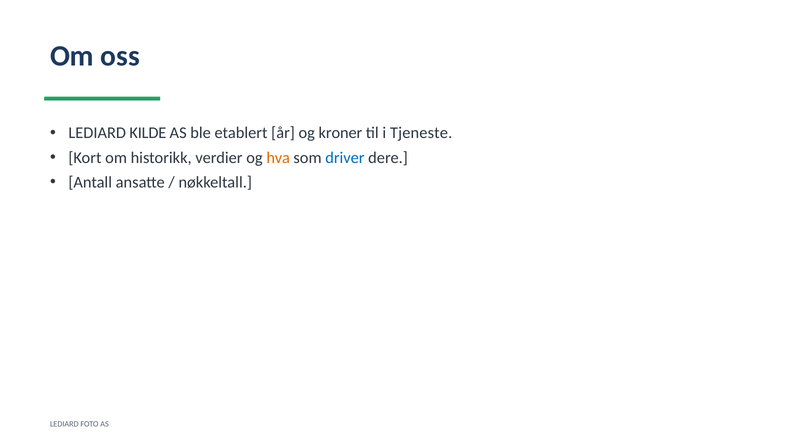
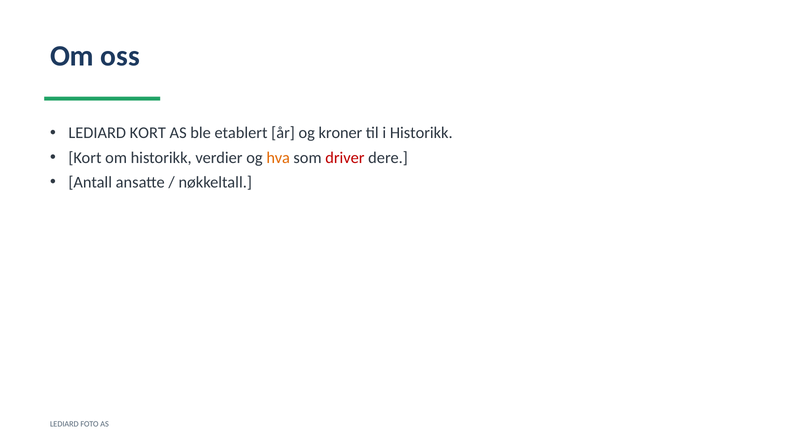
LEDIARD KILDE: KILDE -> KORT
i Tjeneste: Tjeneste -> Historikk
driver colour: blue -> red
